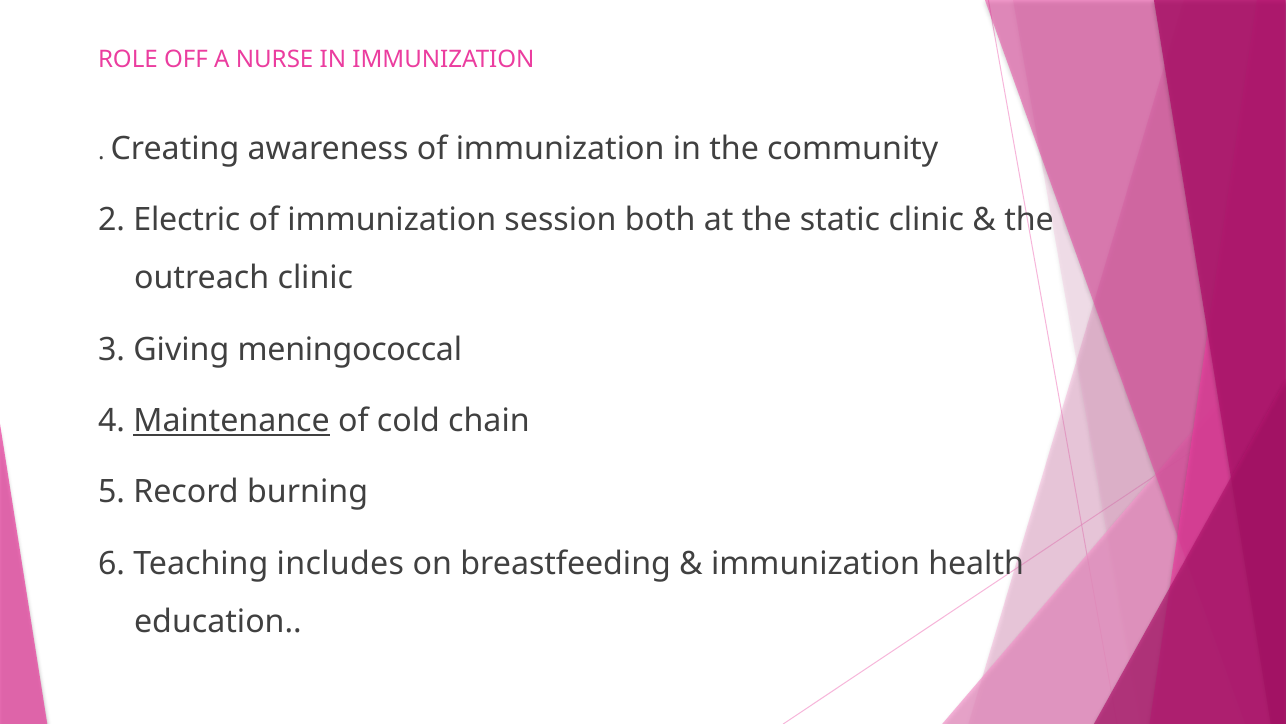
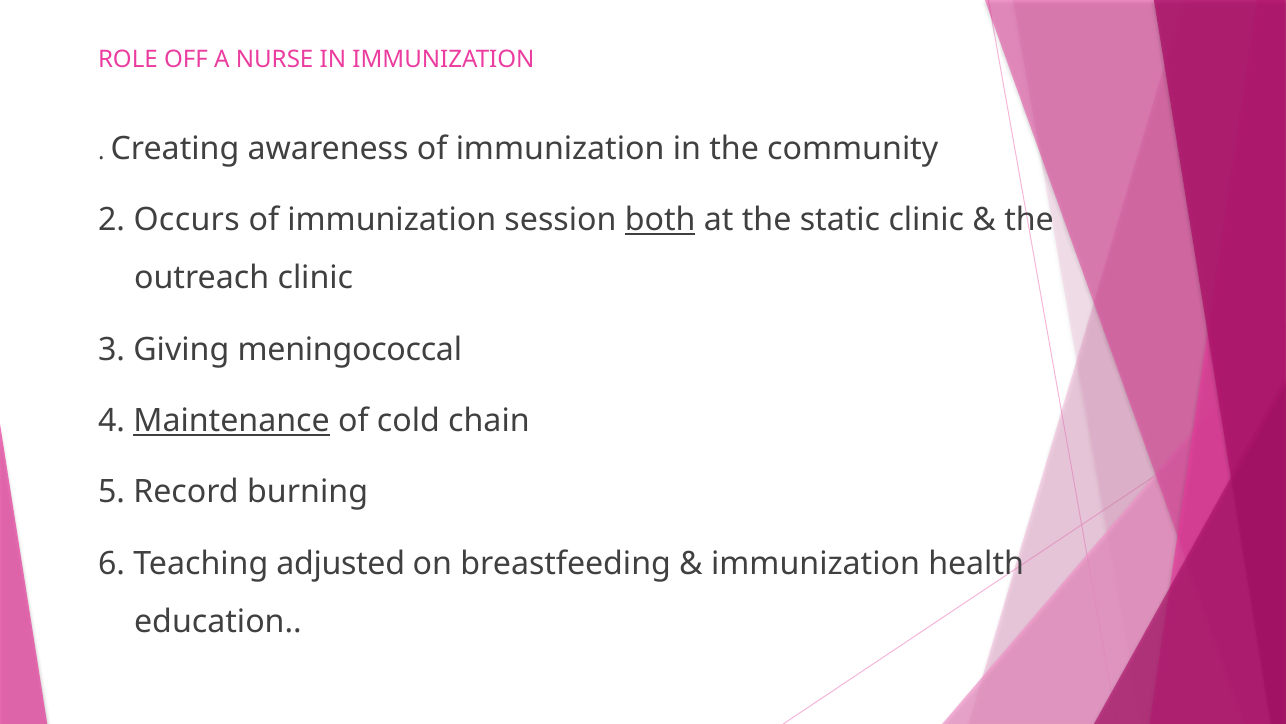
Electric: Electric -> Occurs
both underline: none -> present
includes: includes -> adjusted
